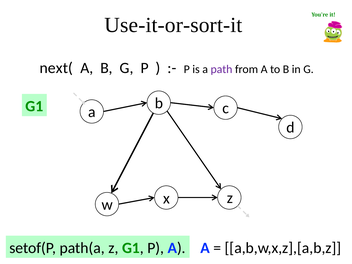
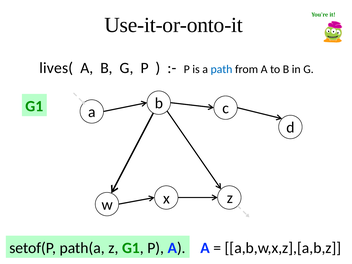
Use-it-or-sort-it: Use-it-or-sort-it -> Use-it-or-onto-it
next(: next( -> lives(
path colour: purple -> blue
